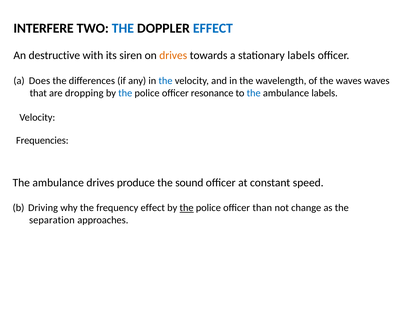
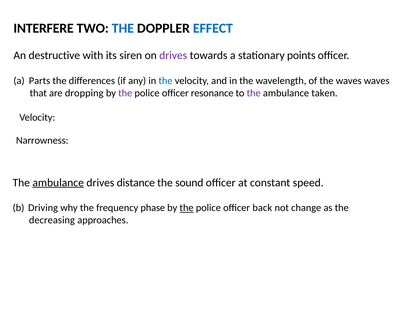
drives at (173, 56) colour: orange -> purple
stationary labels: labels -> points
Does: Does -> Parts
the at (125, 93) colour: blue -> purple
the at (254, 93) colour: blue -> purple
ambulance labels: labels -> taken
Frequencies: Frequencies -> Narrowness
ambulance at (58, 183) underline: none -> present
produce: produce -> distance
frequency effect: effect -> phase
than: than -> back
separation: separation -> decreasing
